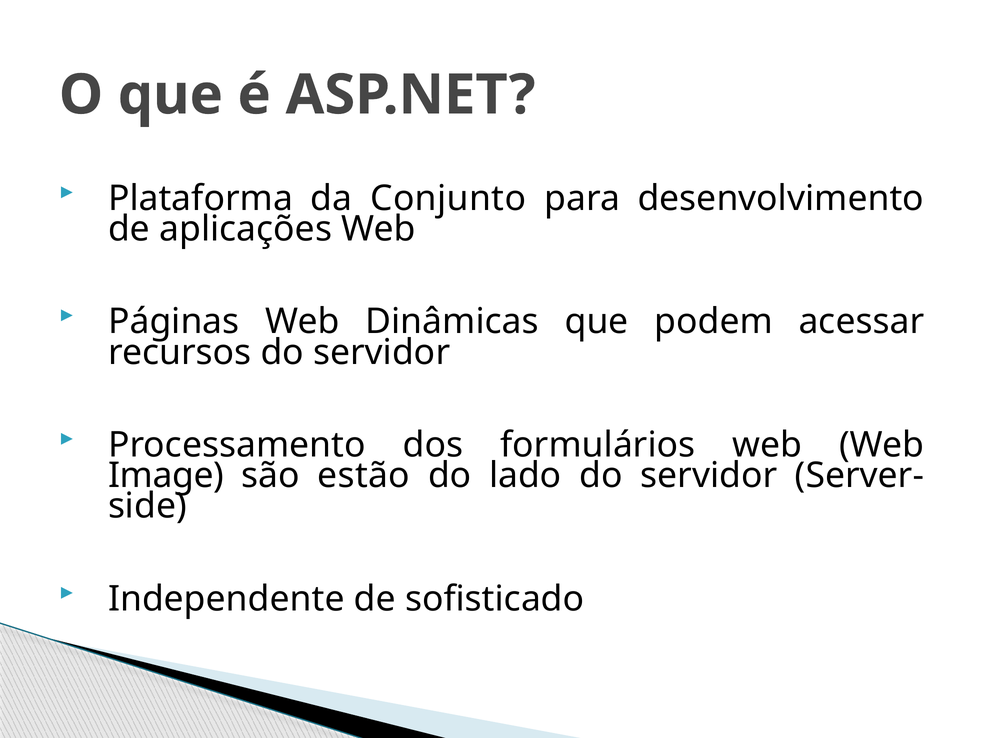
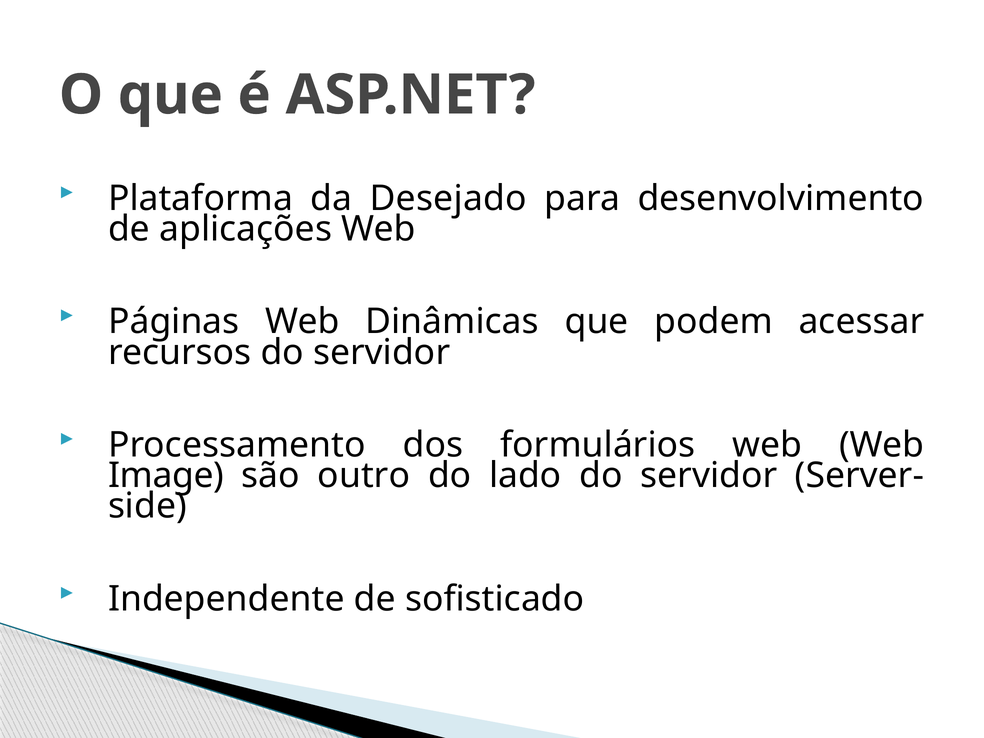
Conjunto: Conjunto -> Desejado
estão: estão -> outro
